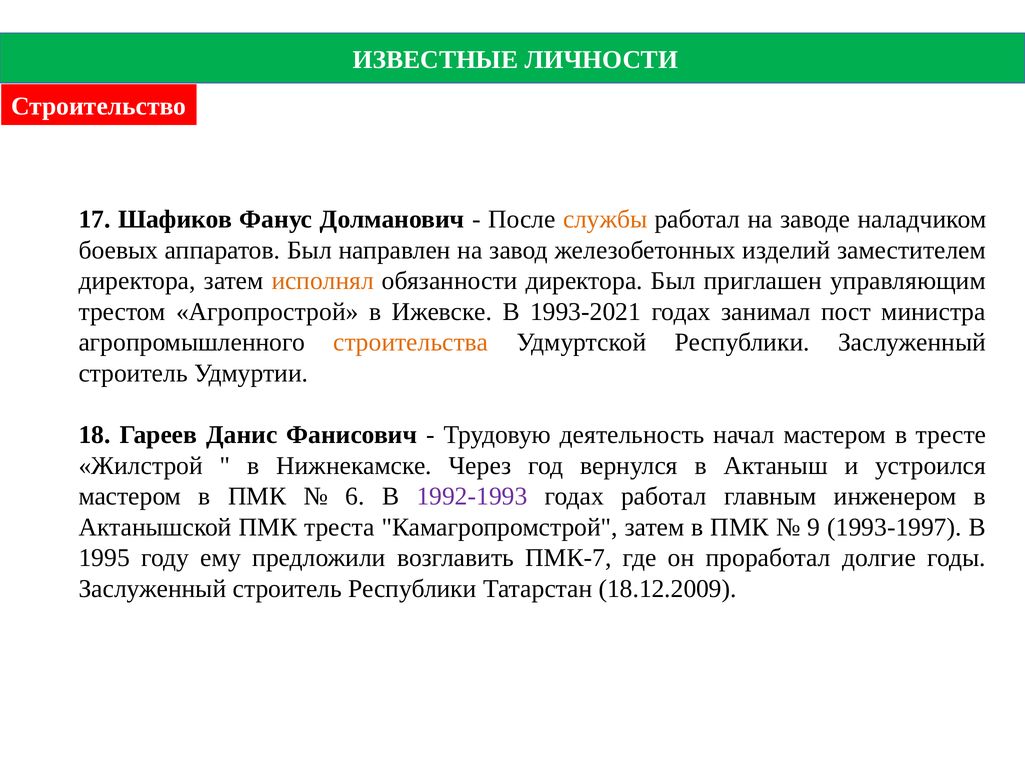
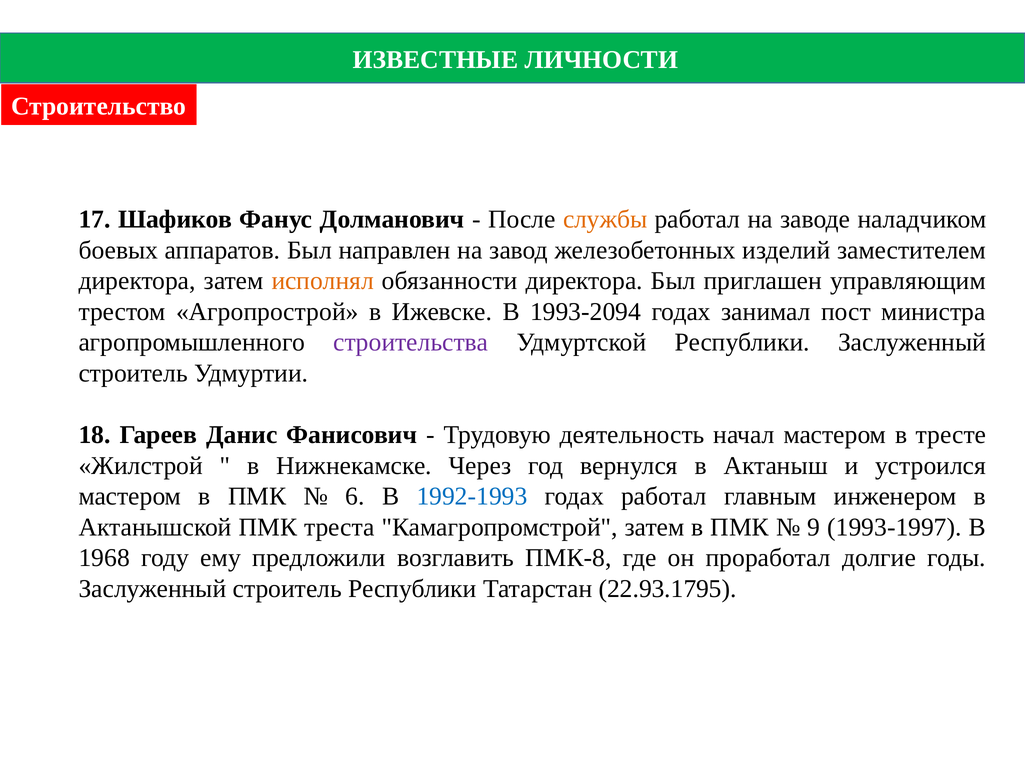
1993-2021: 1993-2021 -> 1993-2094
строительства colour: orange -> purple
1992-1993 colour: purple -> blue
1995: 1995 -> 1968
ПМК-7: ПМК-7 -> ПМК-8
18.12.2009: 18.12.2009 -> 22.93.1795
